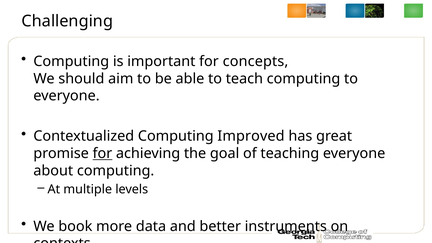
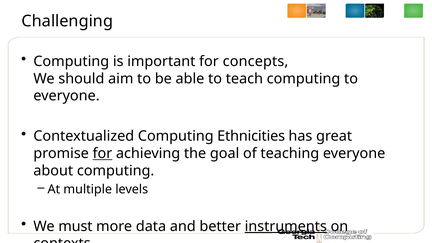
Improved: Improved -> Ethnicities
book: book -> must
instruments underline: none -> present
